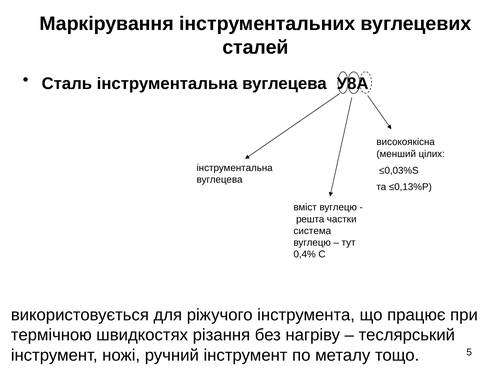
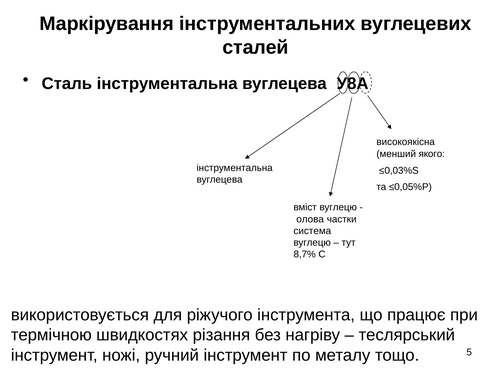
цілих: цілих -> якого
≤0,13%Р: ≤0,13%Р -> ≤0,05%Р
решта: решта -> олова
0,4%: 0,4% -> 8,7%
